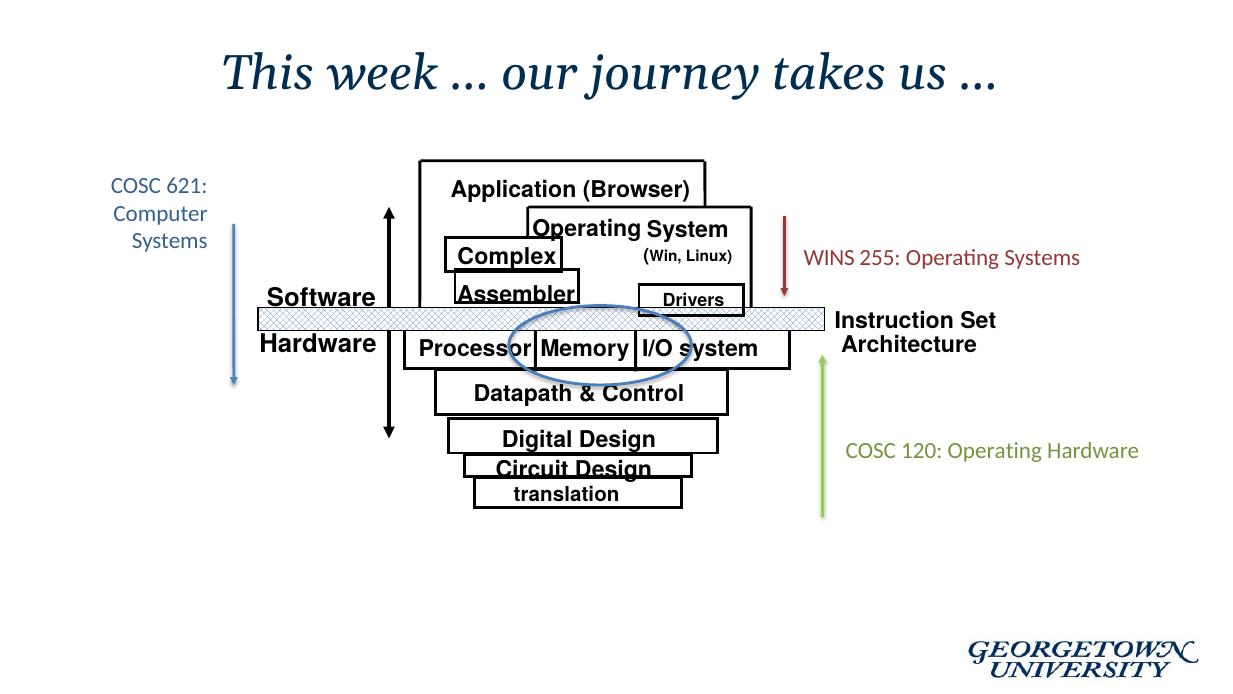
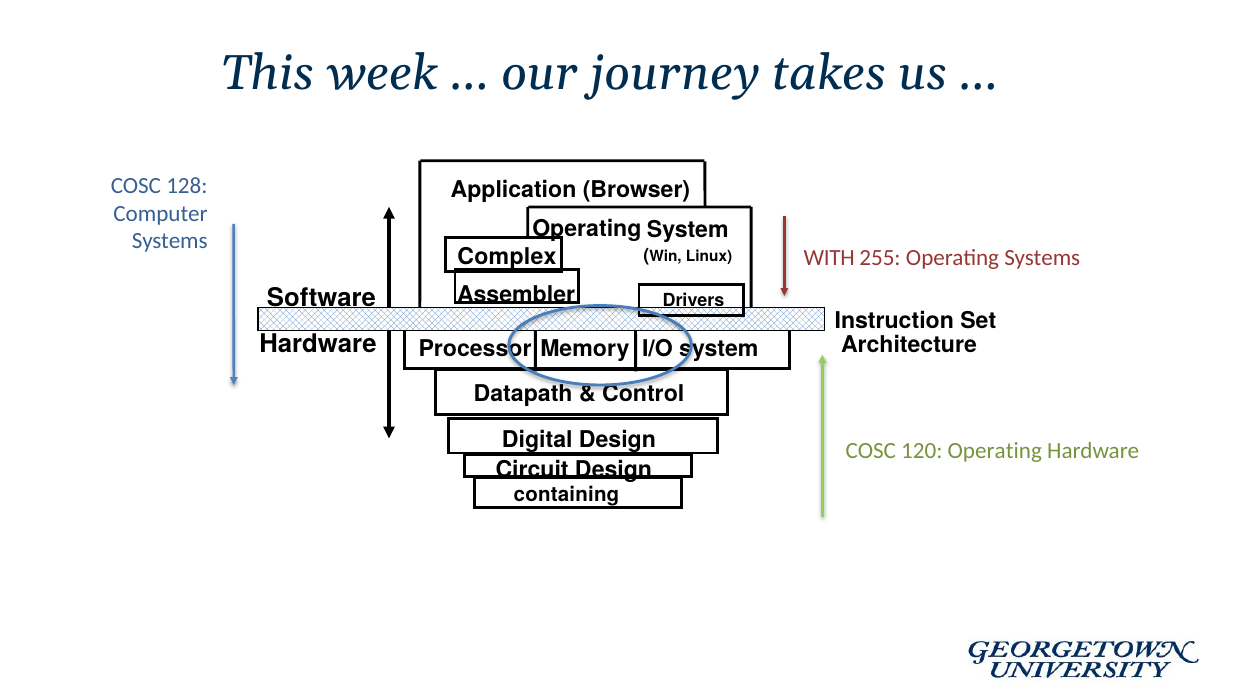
621: 621 -> 128
WINS: WINS -> WITH
translation: translation -> containing
